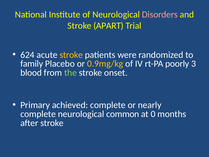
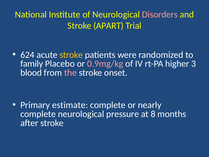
0.9mg/kg colour: yellow -> pink
poorly: poorly -> higher
the colour: light green -> pink
achieved: achieved -> estimate
common: common -> pressure
0: 0 -> 8
